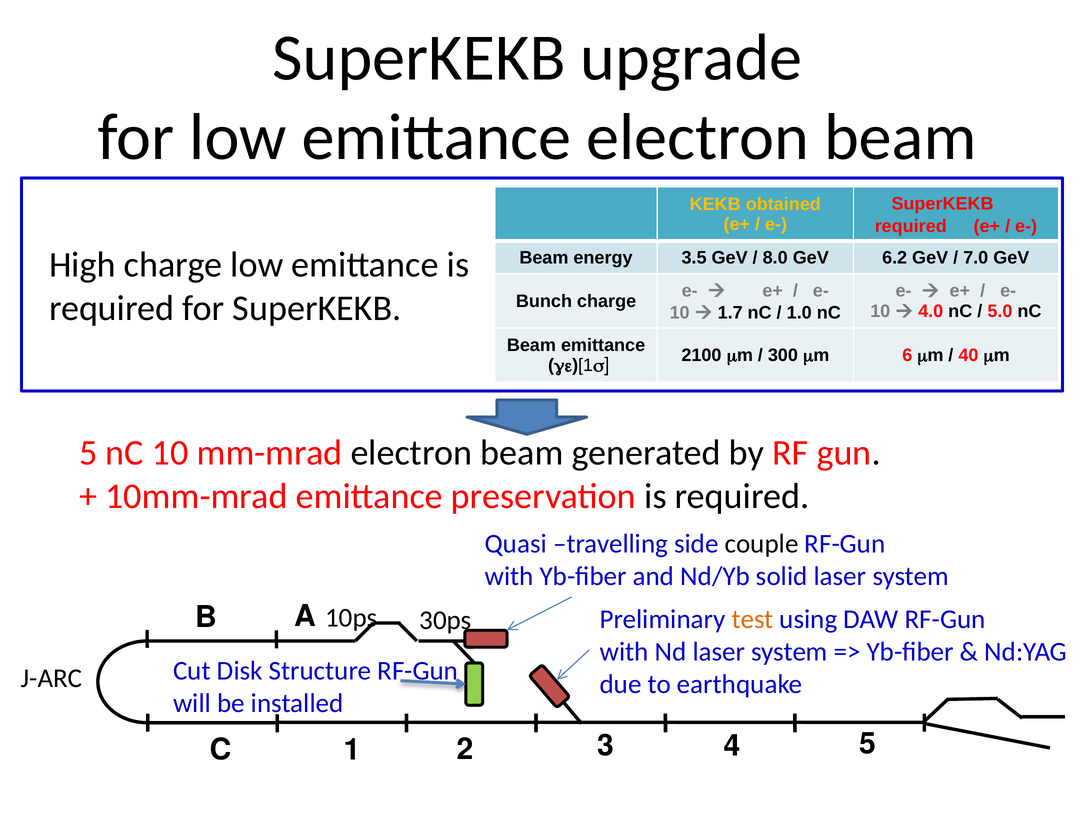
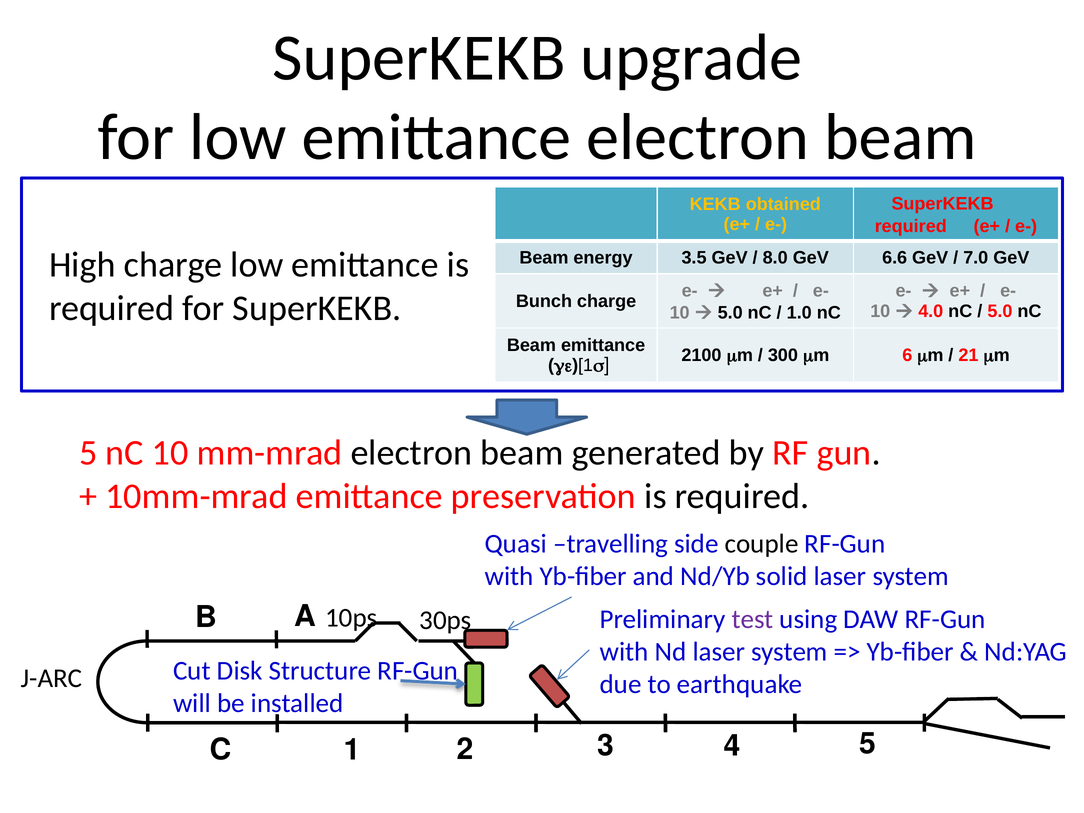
6.2: 6.2 -> 6.6
1.7 at (730, 313): 1.7 -> 5.0
40: 40 -> 21
test colour: orange -> purple
